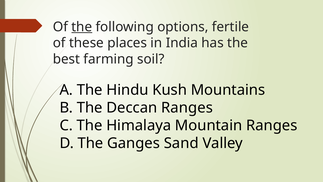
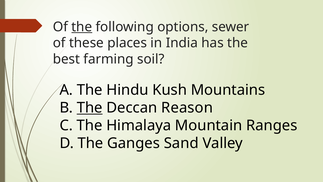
fertile: fertile -> sewer
The at (90, 108) underline: none -> present
Deccan Ranges: Ranges -> Reason
